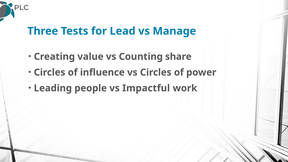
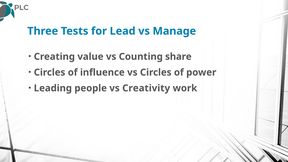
Impactful: Impactful -> Creativity
